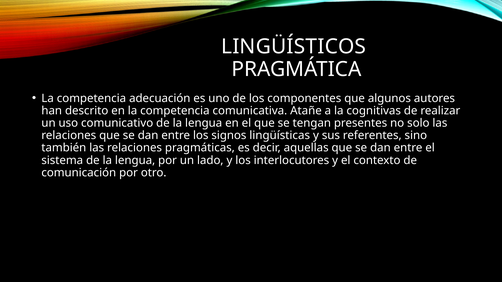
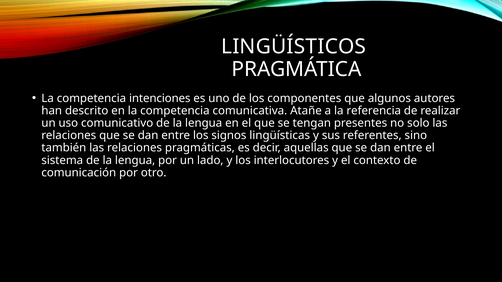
adecuación: adecuación -> intenciones
cognitivas: cognitivas -> referencia
